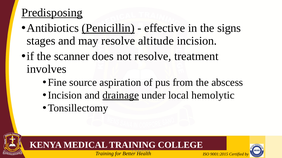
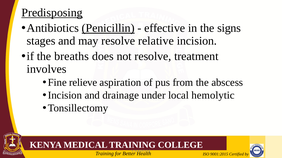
altitude: altitude -> relative
scanner: scanner -> breaths
source: source -> relieve
drainage underline: present -> none
